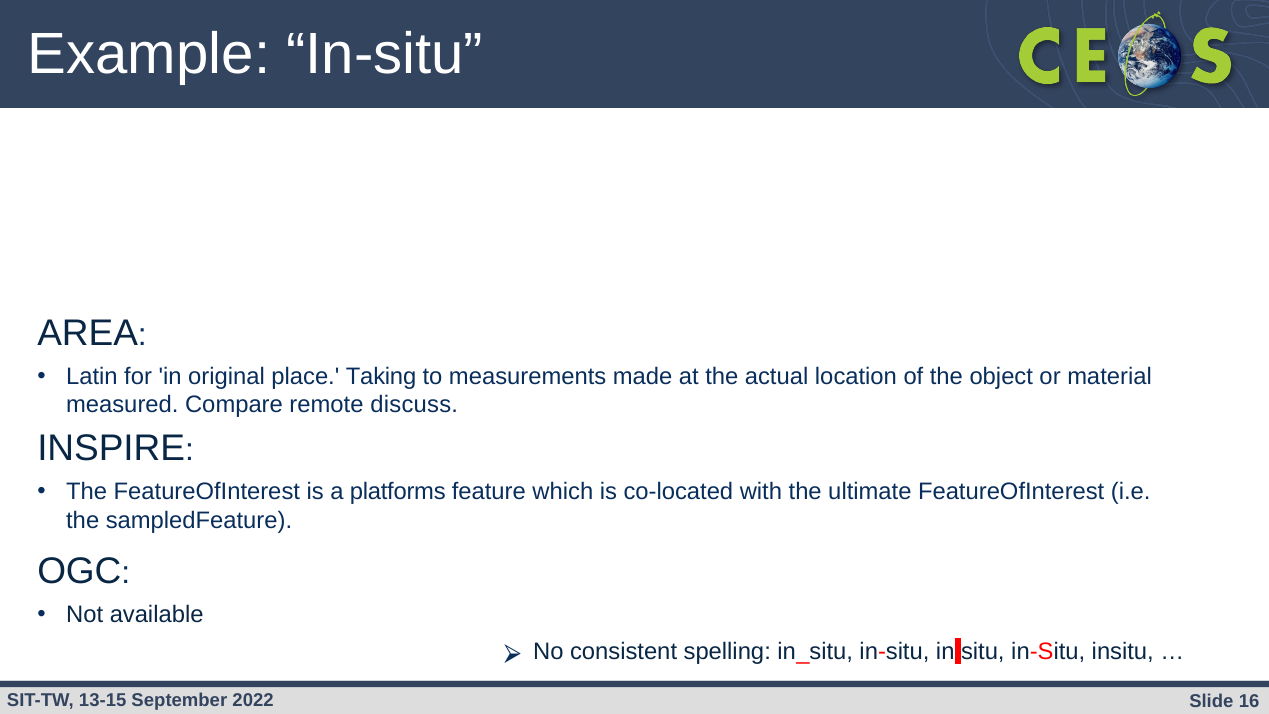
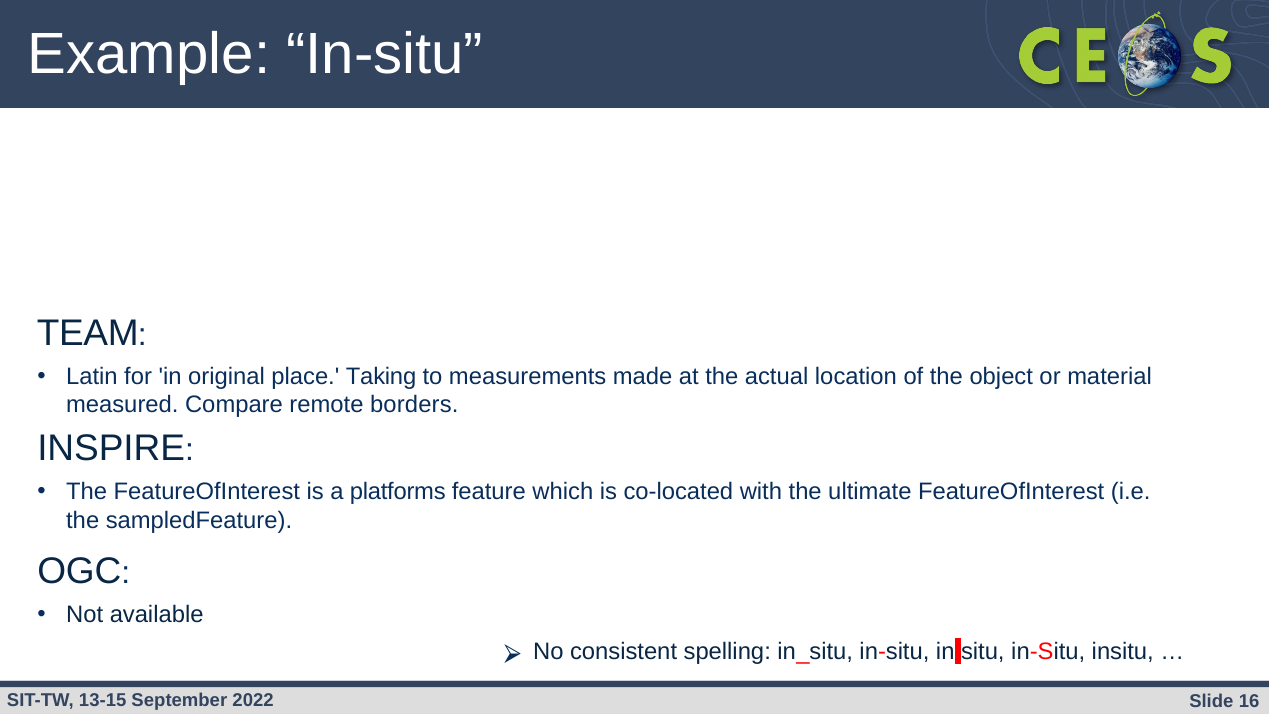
AREA: AREA -> TEAM
discuss: discuss -> borders
